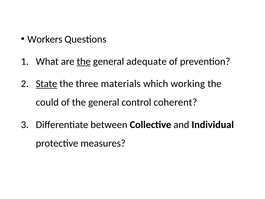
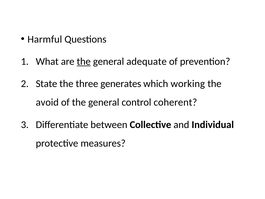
Workers: Workers -> Harmful
State underline: present -> none
materials: materials -> generates
could: could -> avoid
